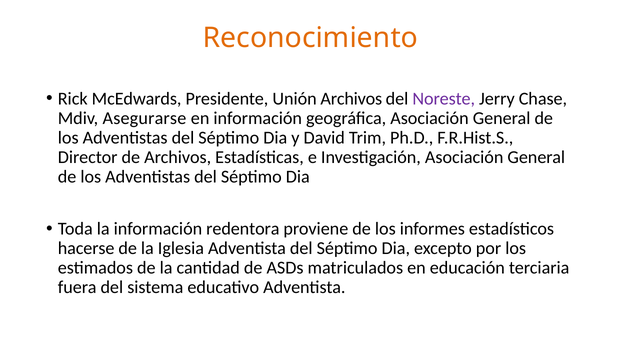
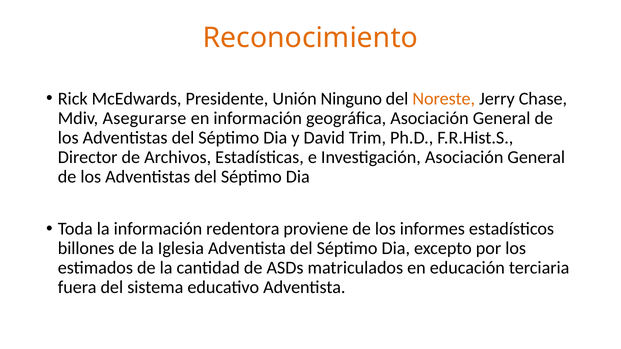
Unión Archivos: Archivos -> Ninguno
Noreste colour: purple -> orange
hacerse: hacerse -> billones
